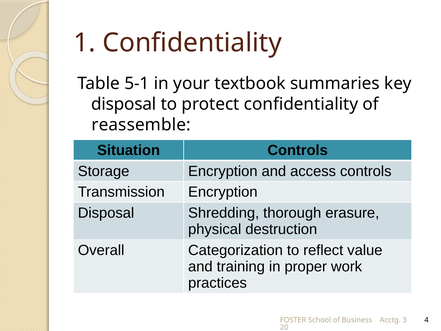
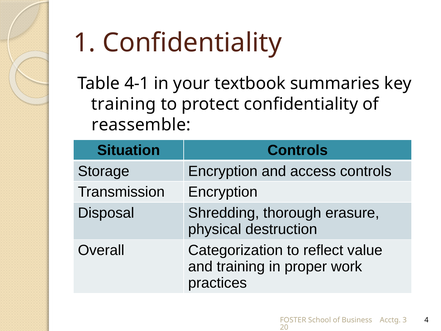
5-1: 5-1 -> 4-1
disposal at (124, 104): disposal -> training
